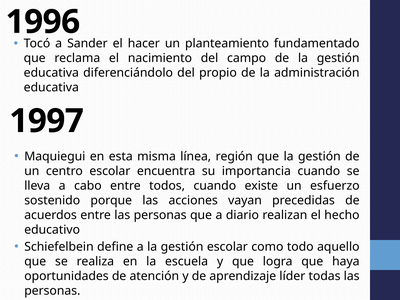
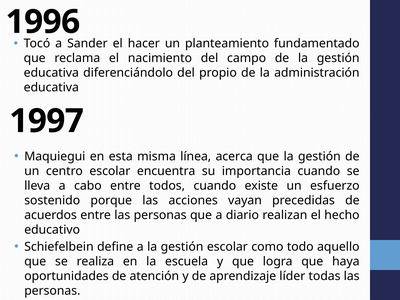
región: región -> acerca
